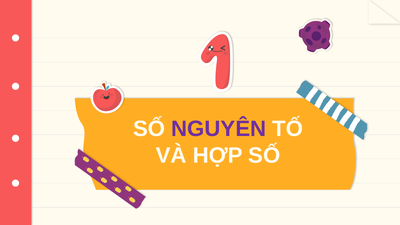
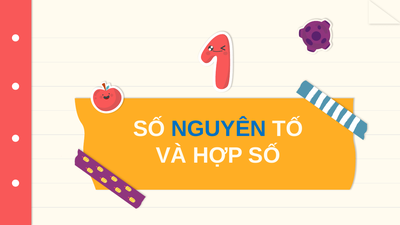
NGUYÊN colour: purple -> blue
